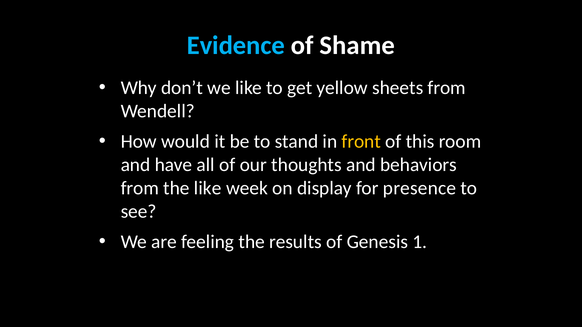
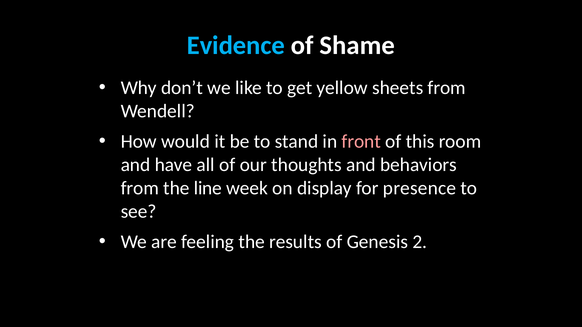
front colour: yellow -> pink
the like: like -> line
1: 1 -> 2
